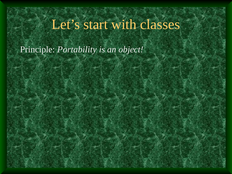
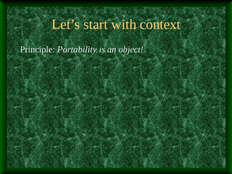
classes: classes -> context
